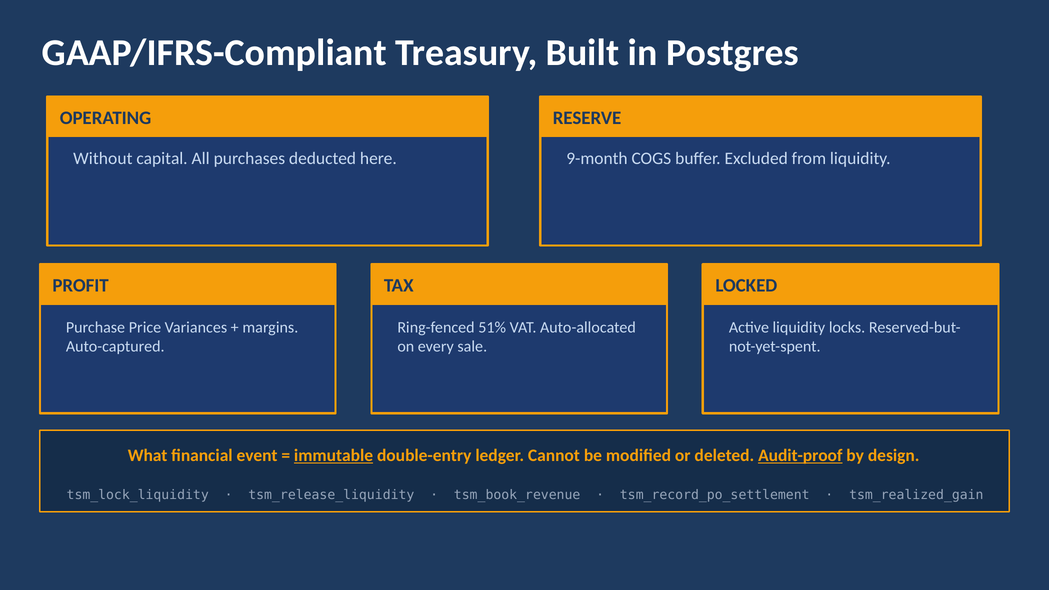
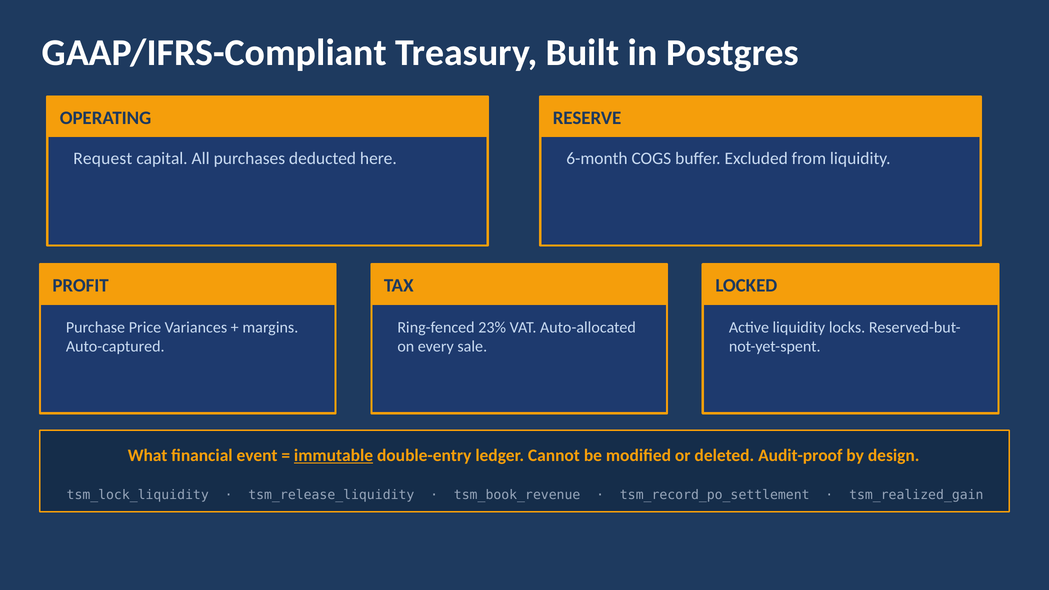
Without: Without -> Request
9-month: 9-month -> 6-month
51%: 51% -> 23%
Audit-proof underline: present -> none
